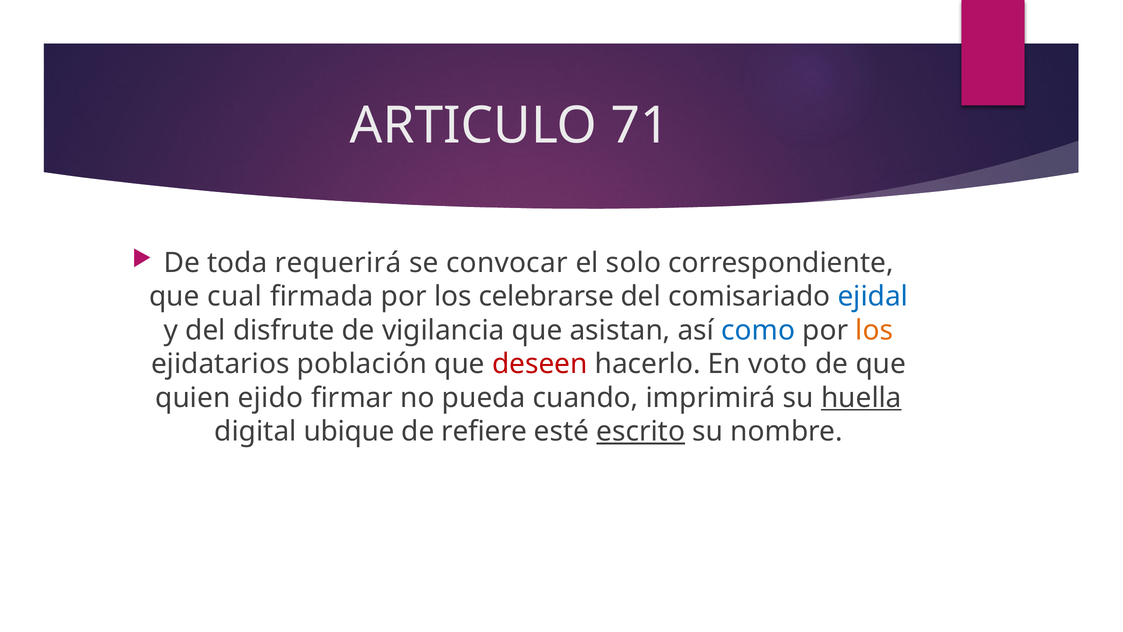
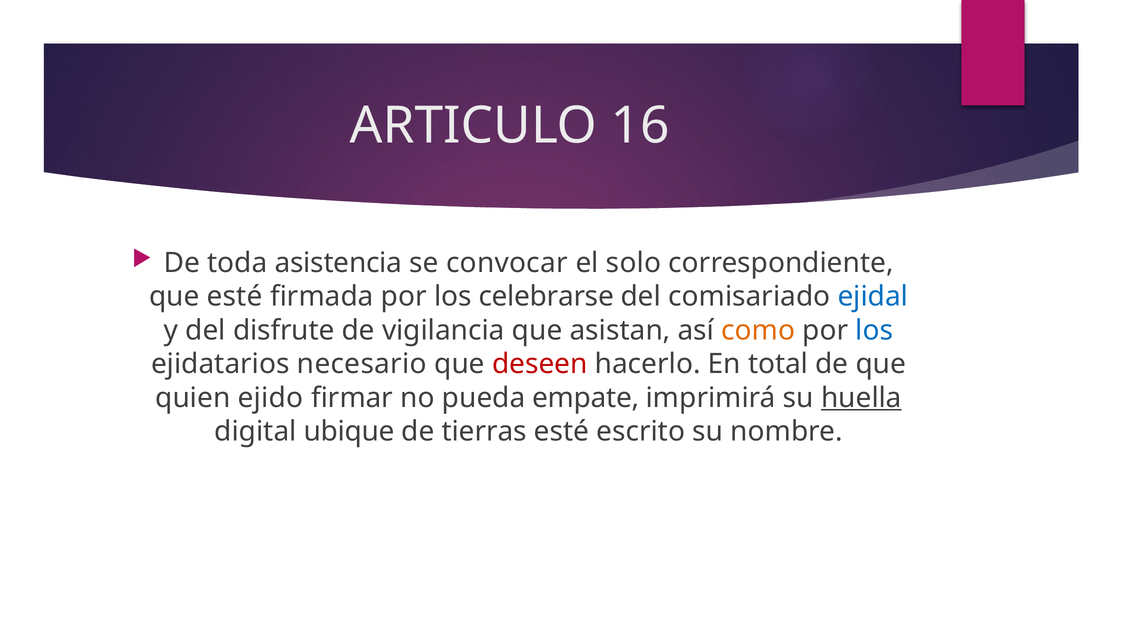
71: 71 -> 16
requerirá: requerirá -> asistencia
que cual: cual -> esté
como colour: blue -> orange
los at (874, 330) colour: orange -> blue
población: población -> necesario
voto: voto -> total
cuando: cuando -> empate
refiere: refiere -> tierras
escrito underline: present -> none
